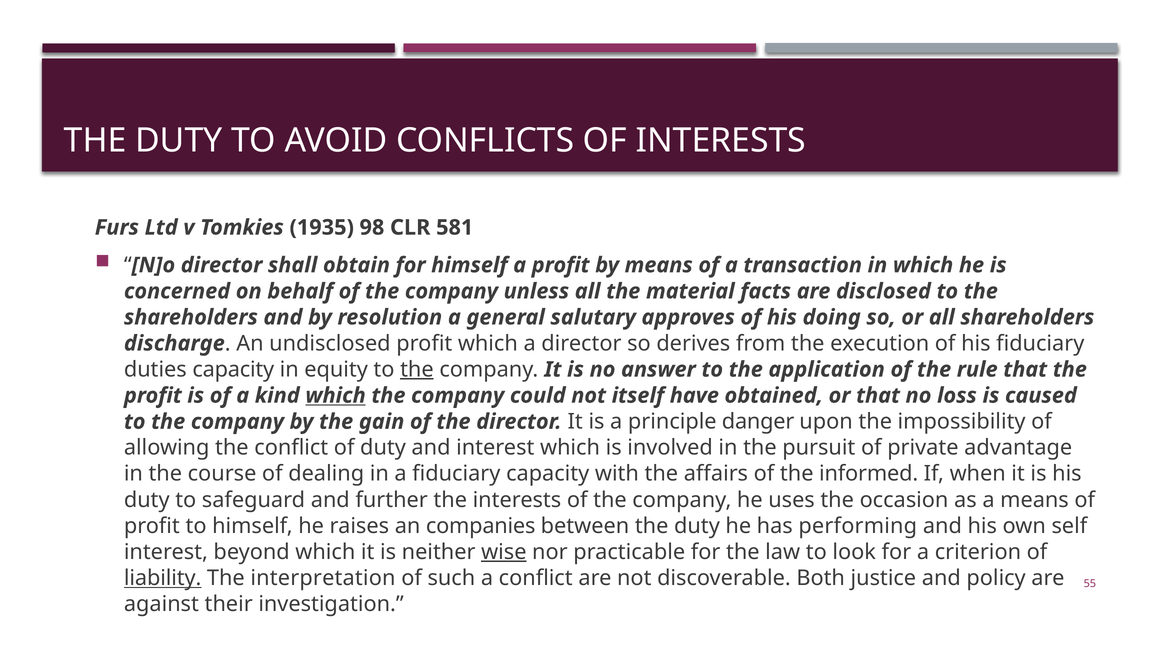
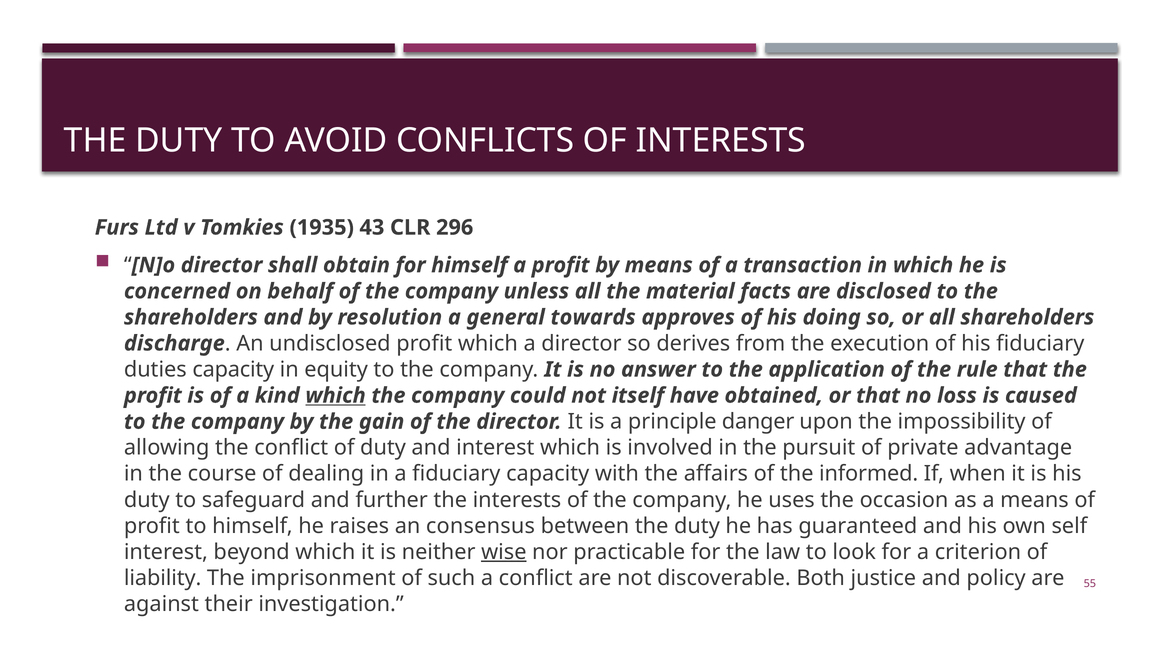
98: 98 -> 43
581: 581 -> 296
salutary: salutary -> towards
the at (417, 370) underline: present -> none
companies: companies -> consensus
performing: performing -> guaranteed
liability underline: present -> none
interpretation: interpretation -> imprisonment
